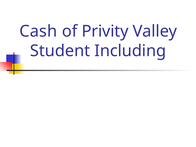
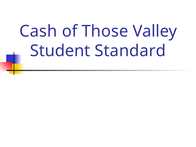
Privity: Privity -> Those
Including: Including -> Standard
